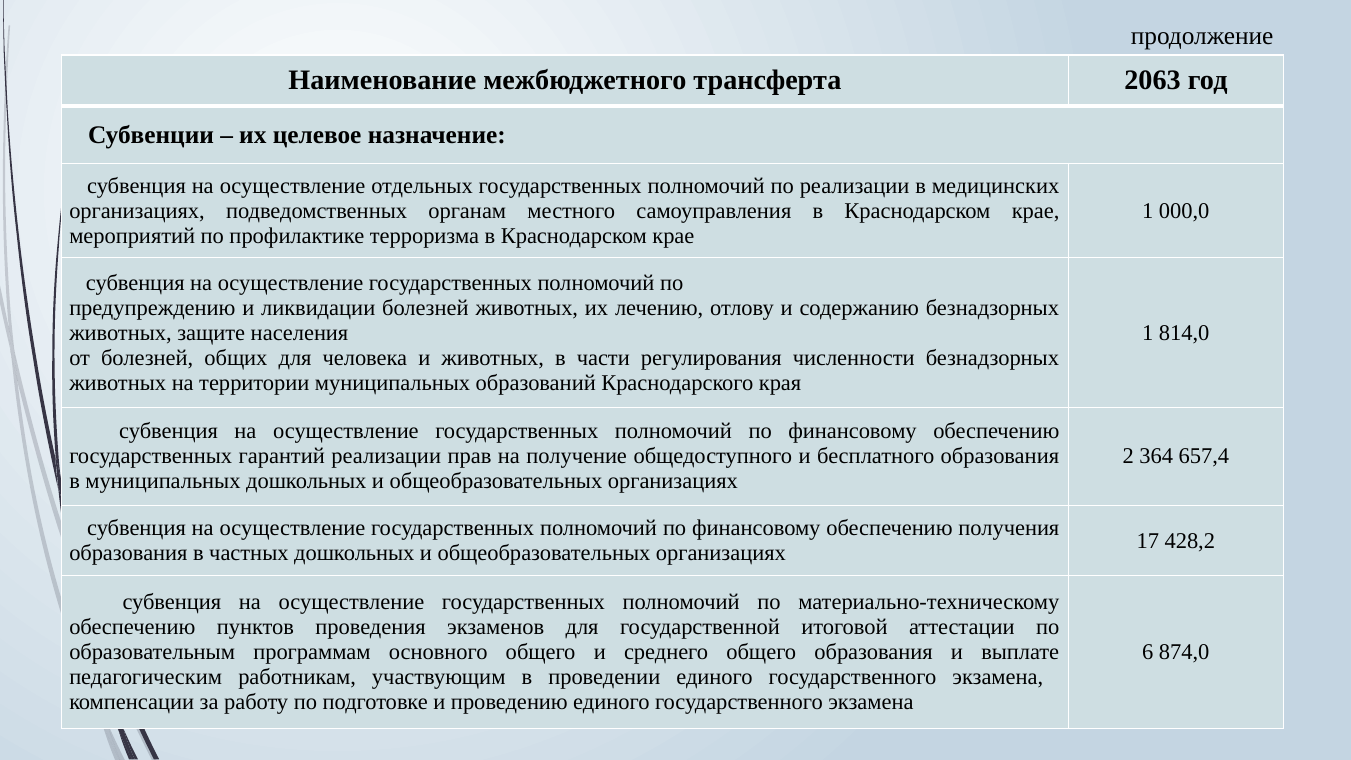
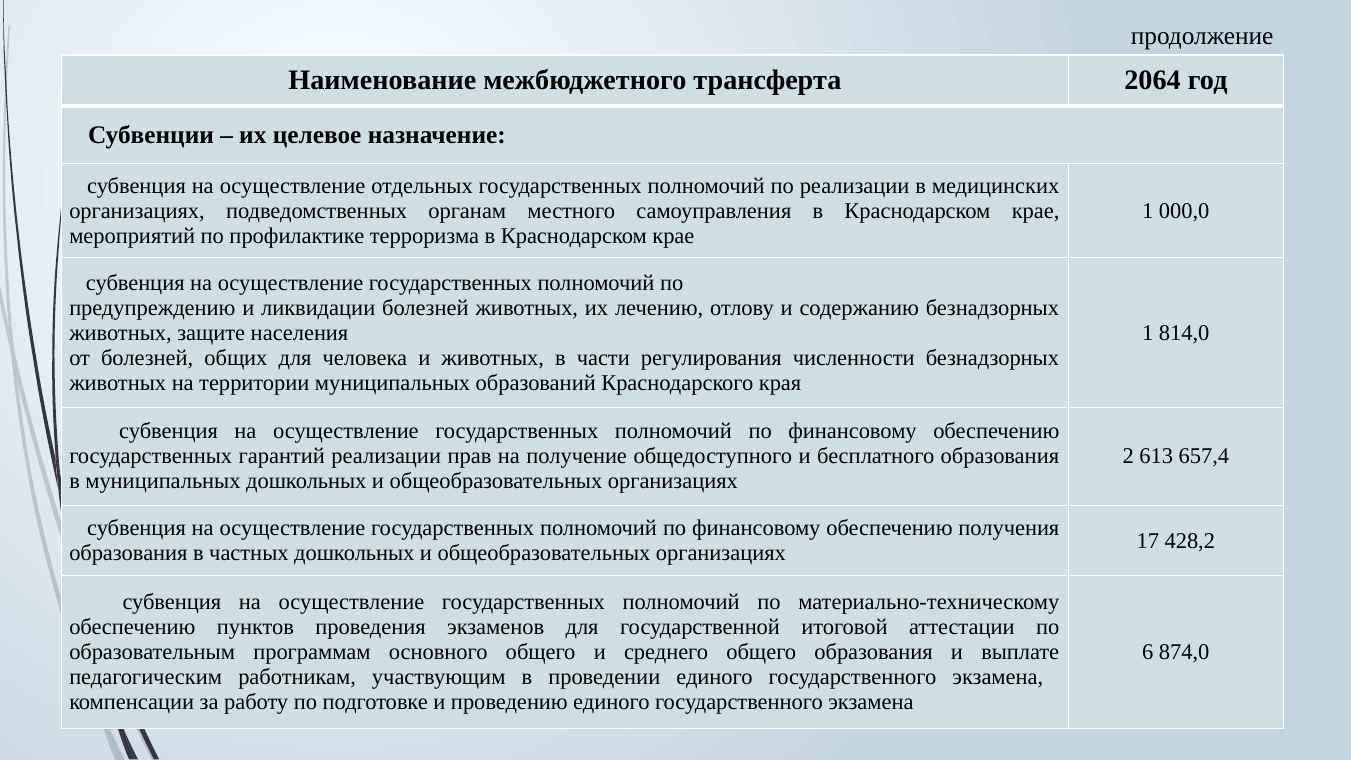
2063: 2063 -> 2064
364: 364 -> 613
